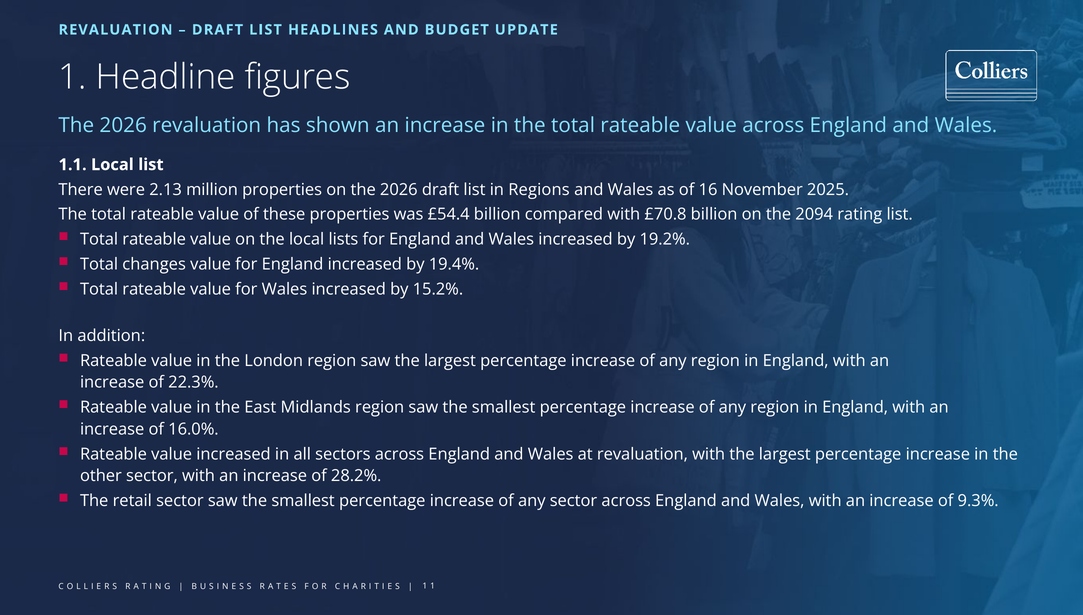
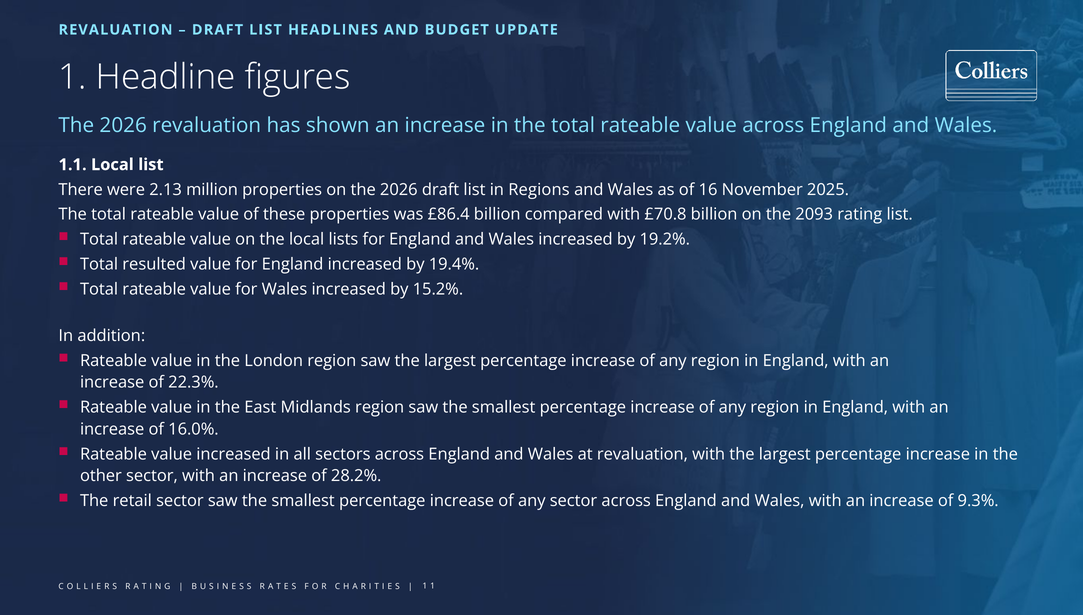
£54.4: £54.4 -> £86.4
2094: 2094 -> 2093
changes: changes -> resulted
